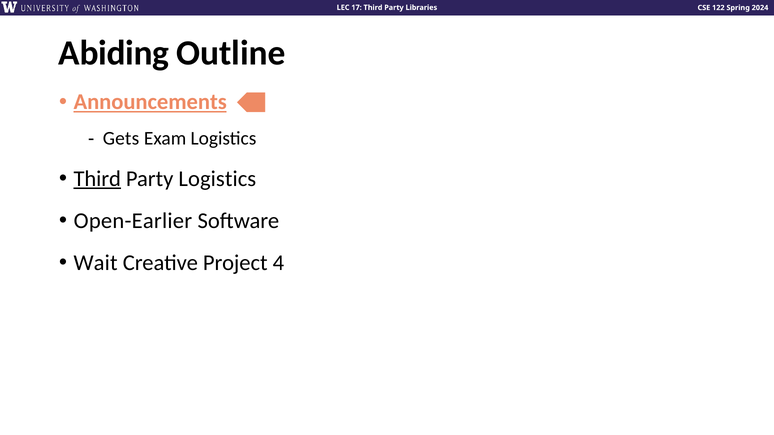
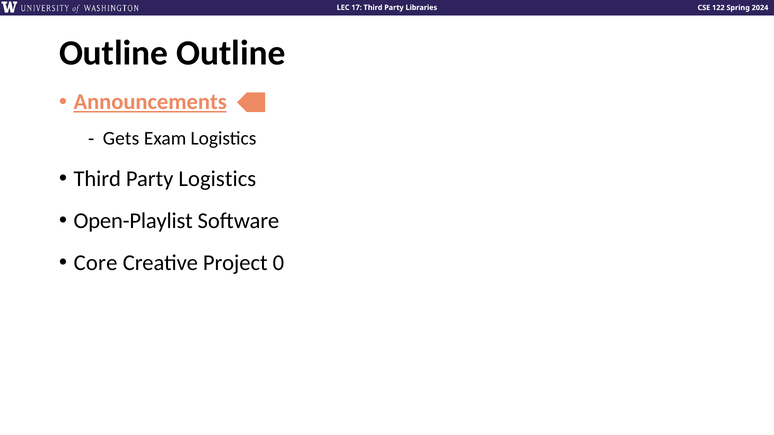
Abiding at (114, 53): Abiding -> Outline
Third at (97, 179) underline: present -> none
Open-Earlier: Open-Earlier -> Open-Playlist
Wait: Wait -> Core
4: 4 -> 0
